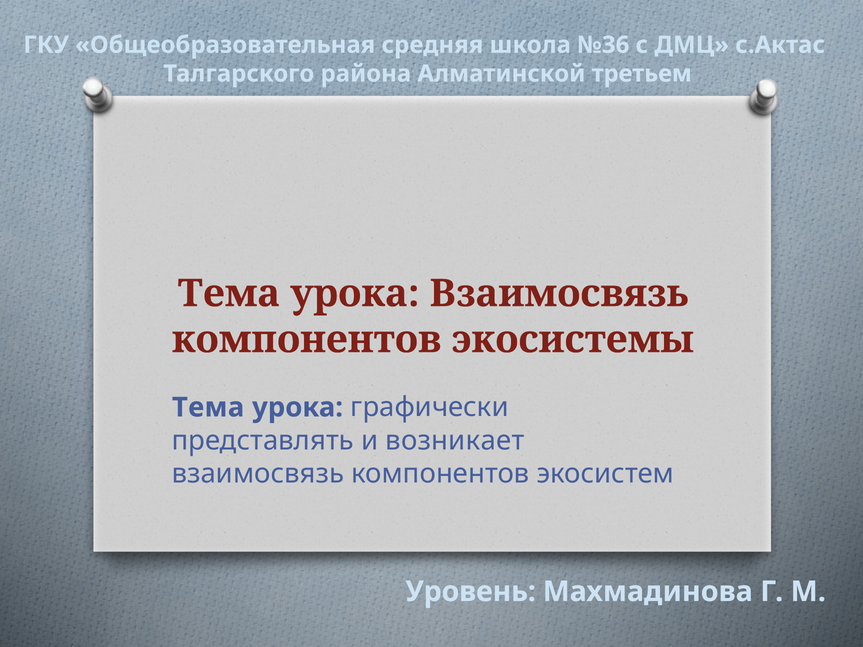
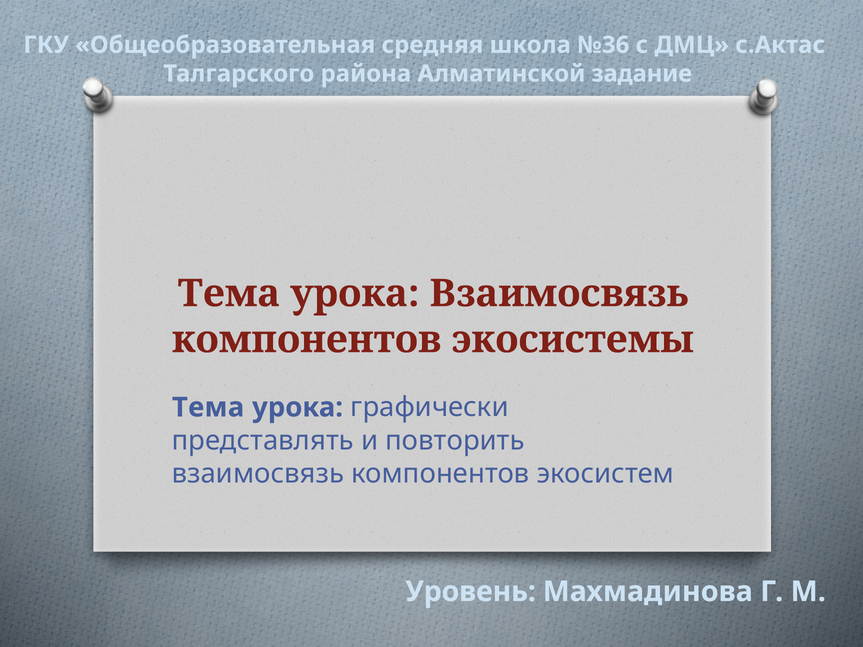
третьем: третьем -> задание
возникает: возникает -> повторить
